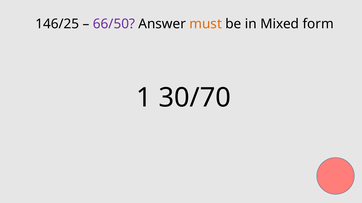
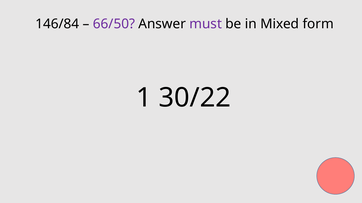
146/25: 146/25 -> 146/84
must colour: orange -> purple
30/70: 30/70 -> 30/22
